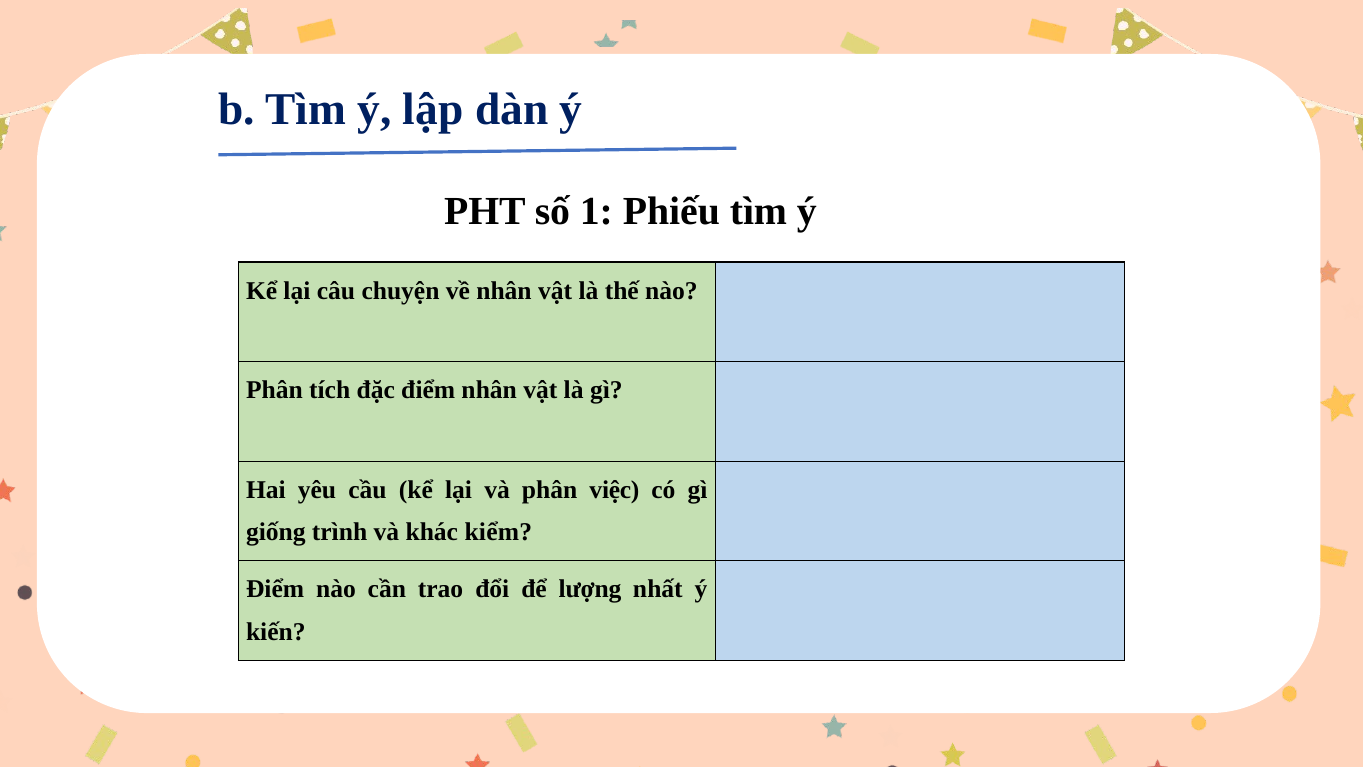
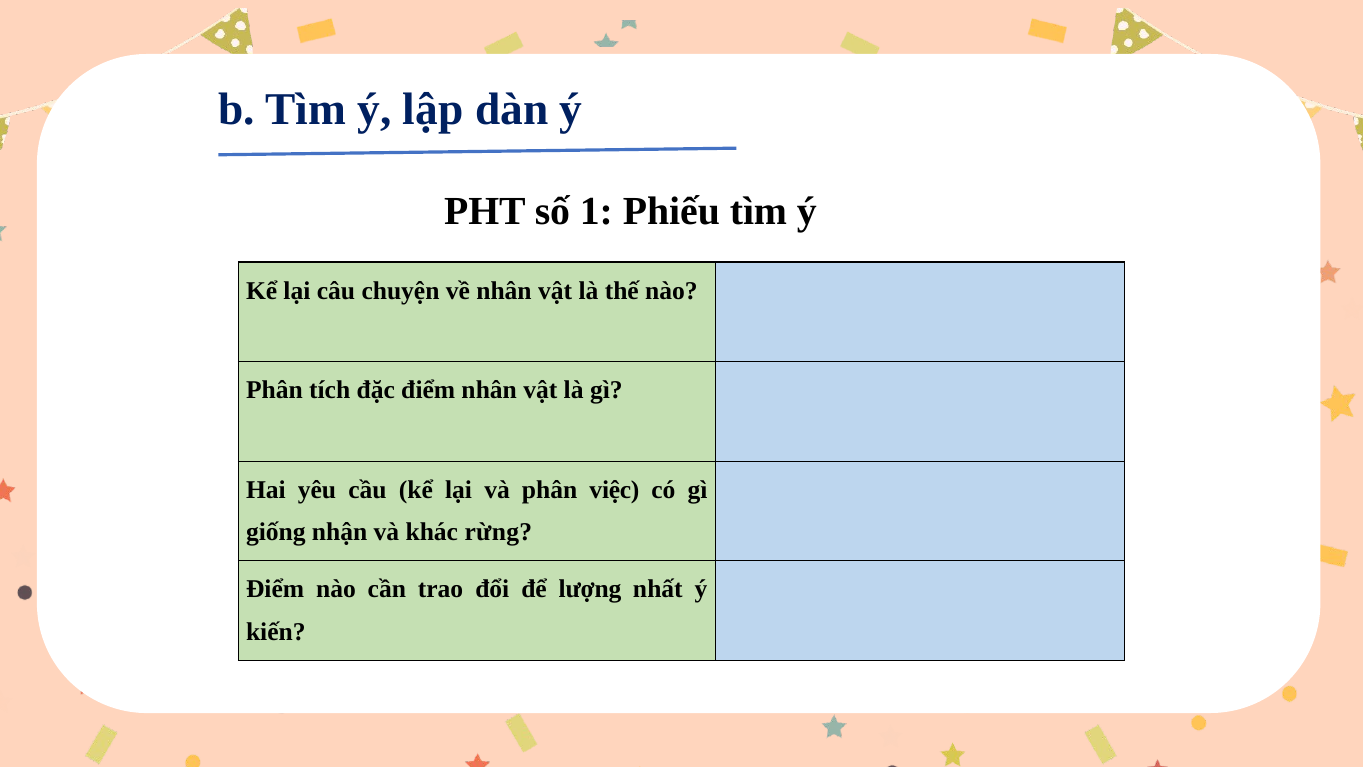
trình: trình -> nhận
kiểm: kiểm -> rừng
